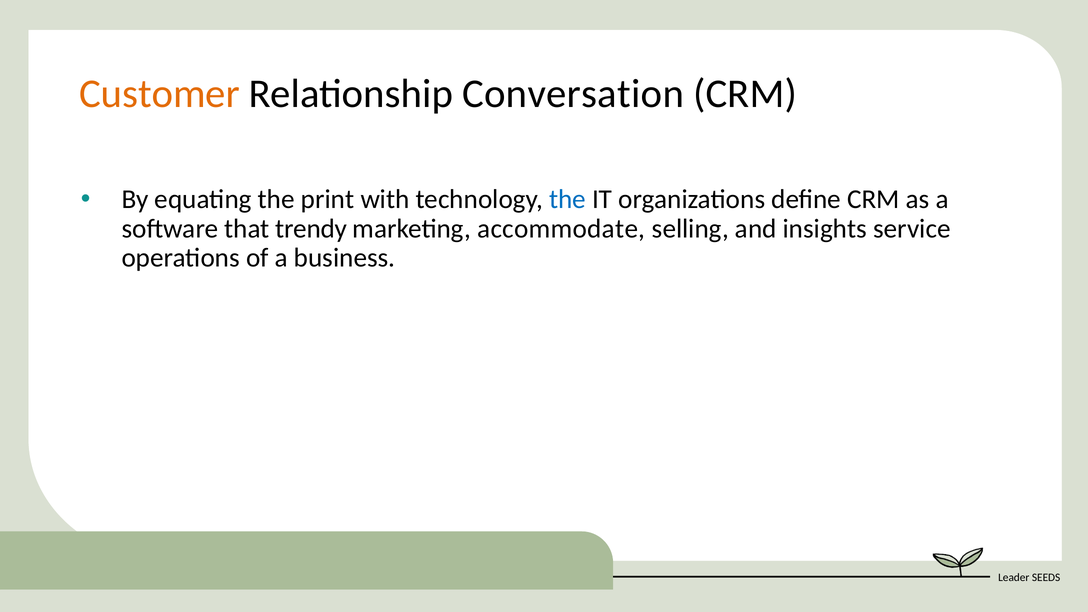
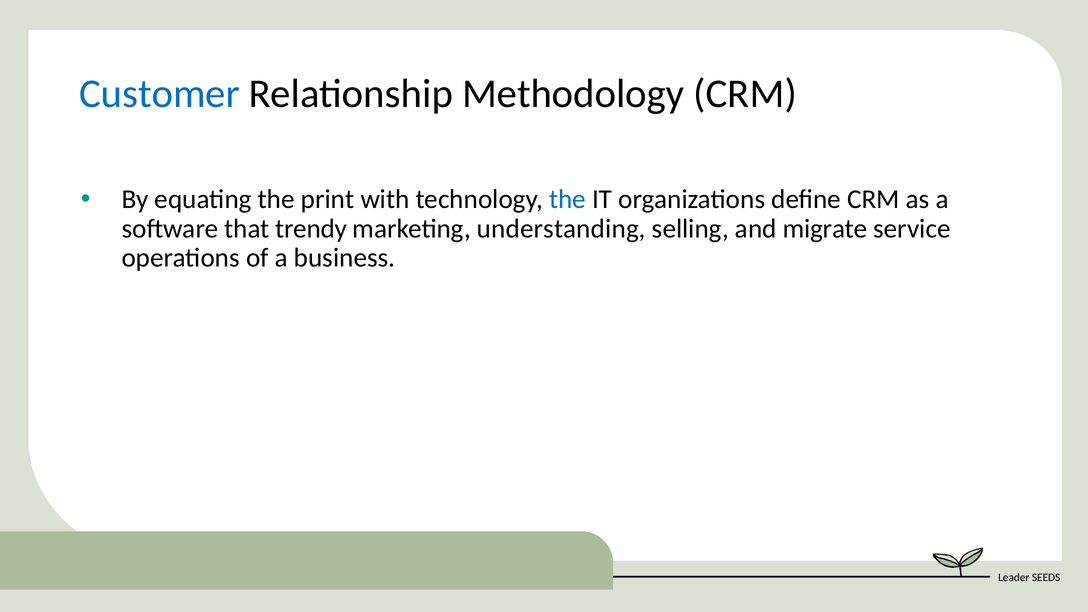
Customer colour: orange -> blue
Conversation: Conversation -> Methodology
accommodate: accommodate -> understanding
insights: insights -> migrate
